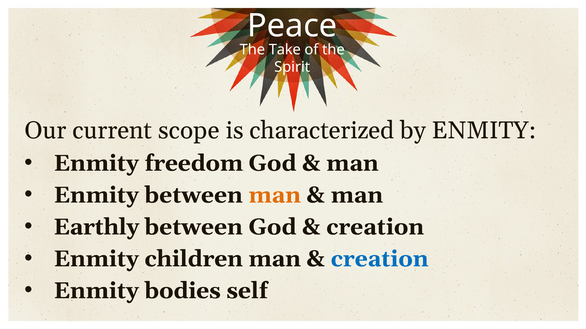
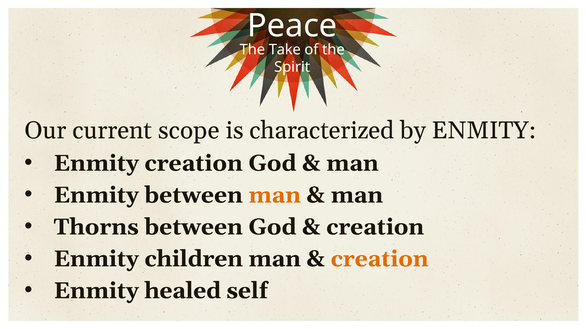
Enmity freedom: freedom -> creation
Earthly: Earthly -> Thorns
creation at (380, 259) colour: blue -> orange
bodies: bodies -> healed
